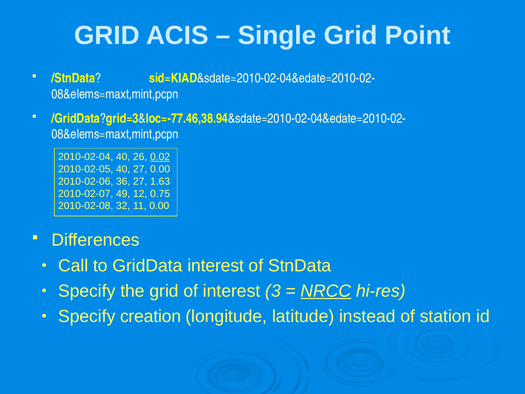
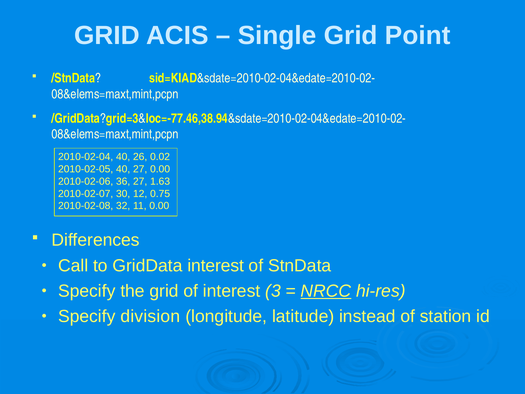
0.02 underline: present -> none
49: 49 -> 30
creation: creation -> division
